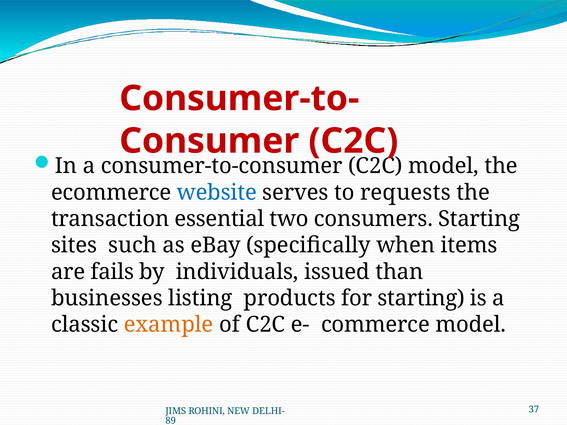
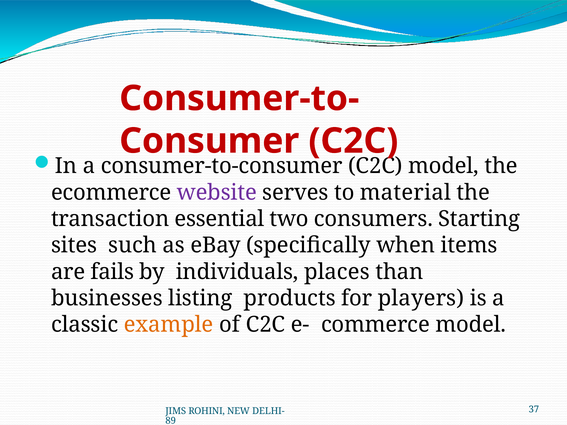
website colour: blue -> purple
requests: requests -> material
issued: issued -> places
for starting: starting -> players
